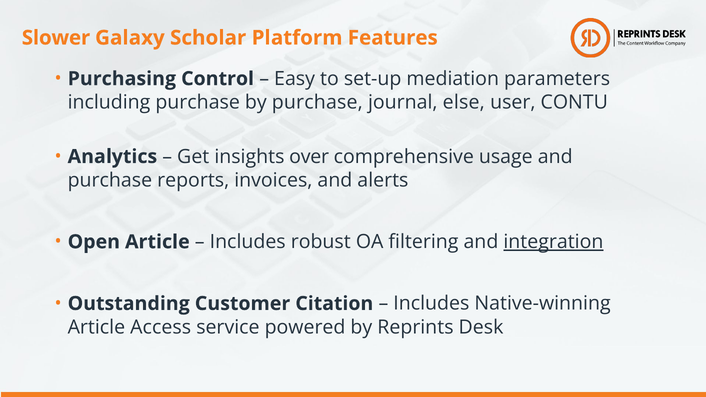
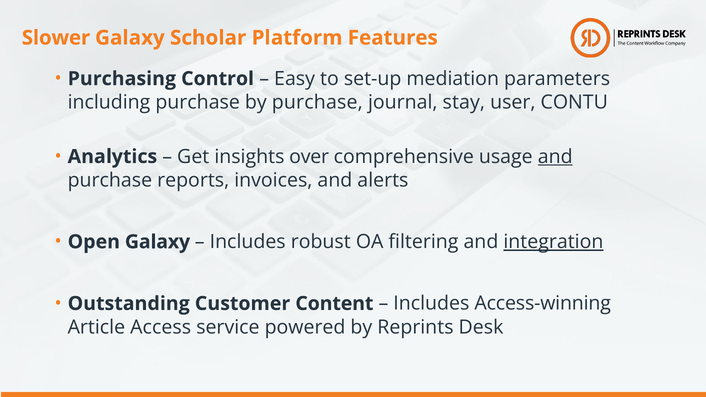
else: else -> stay
and at (555, 157) underline: none -> present
Open Article: Article -> Galaxy
Citation: Citation -> Content
Native-winning: Native-winning -> Access-winning
